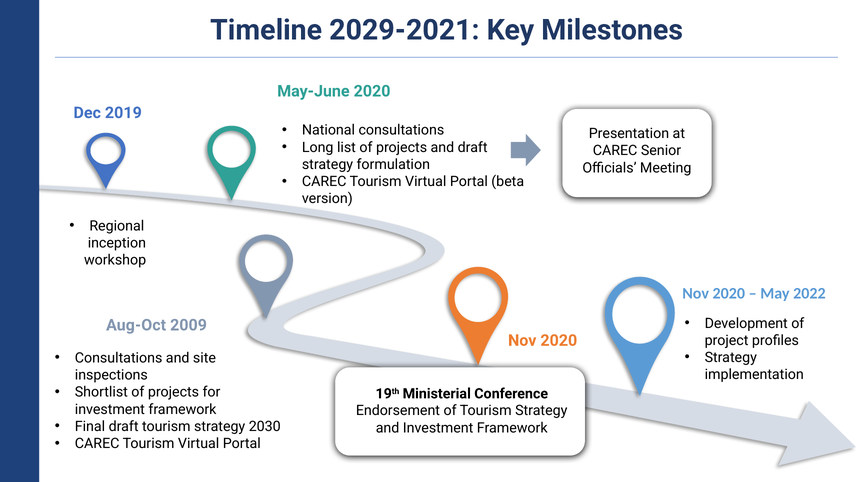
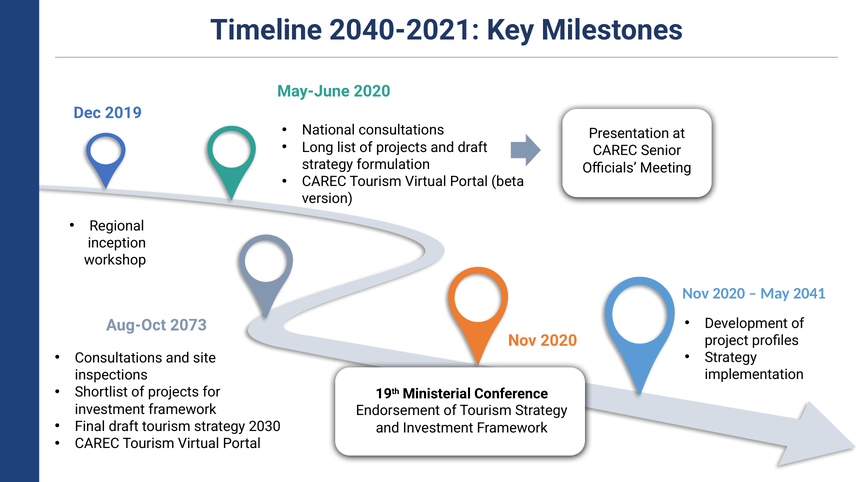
2029-2021: 2029-2021 -> 2040-2021
2022: 2022 -> 2041
2009: 2009 -> 2073
